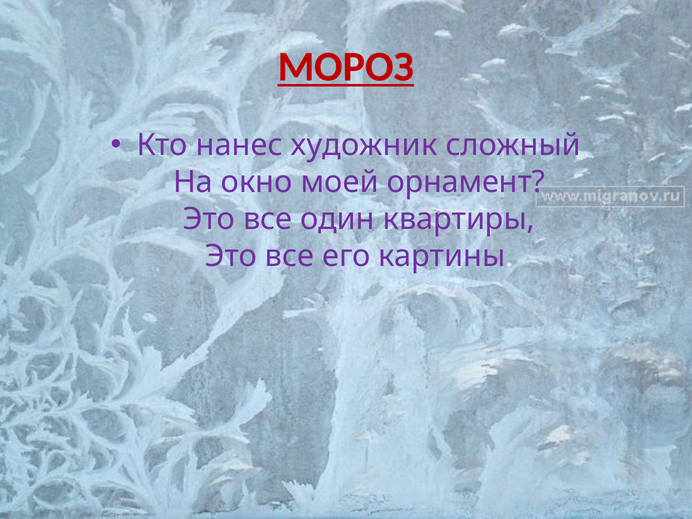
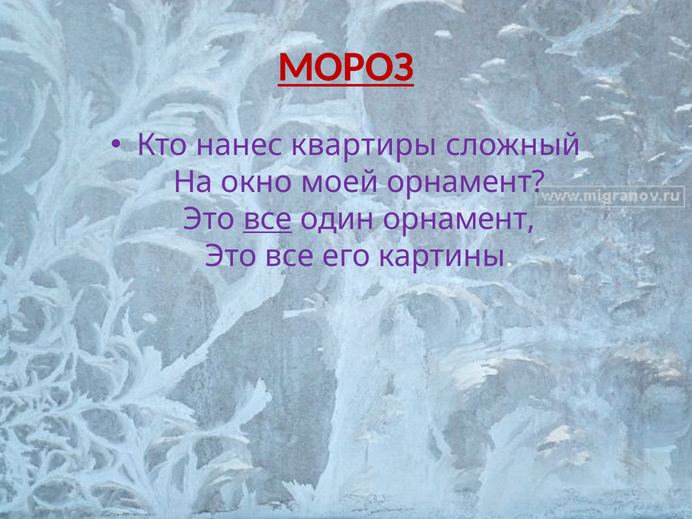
художник: художник -> квартиры
все at (268, 219) underline: none -> present
один квартиры: квартиры -> орнамент
